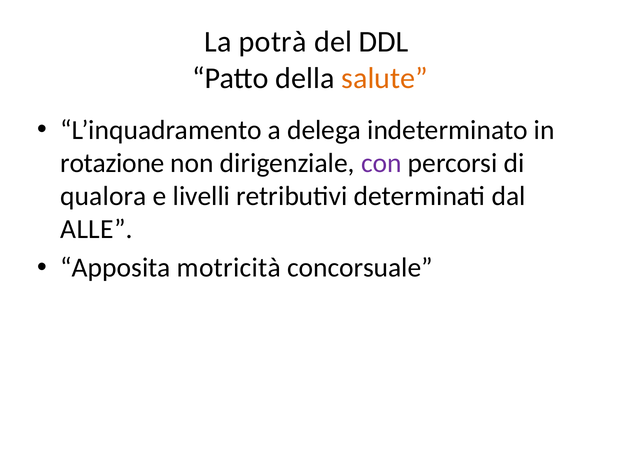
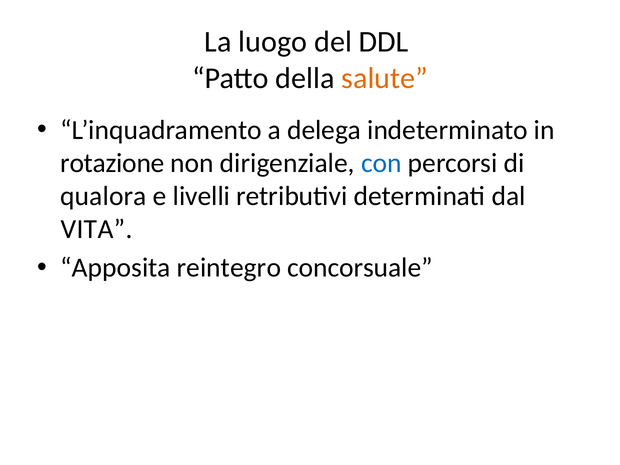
potrà: potrà -> luogo
con colour: purple -> blue
ALLE: ALLE -> VITA
motricità: motricità -> reintegro
